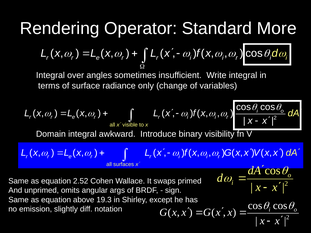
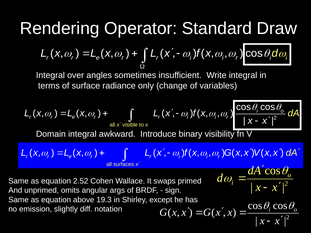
More: More -> Draw
